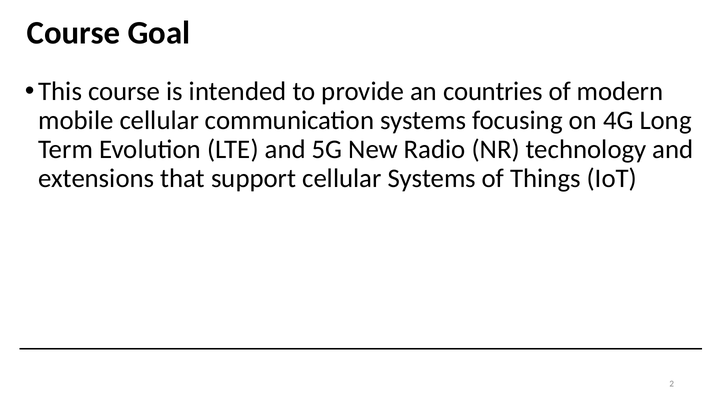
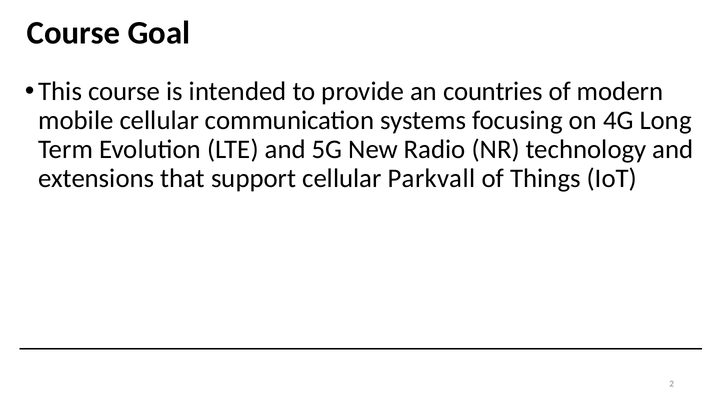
cellular Systems: Systems -> Parkvall
